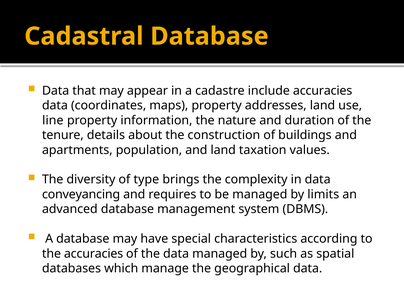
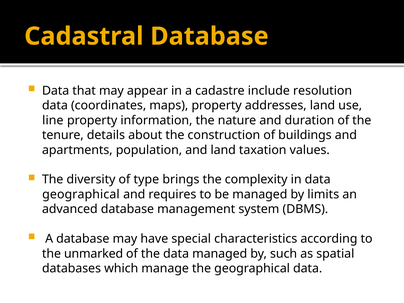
include accuracies: accuracies -> resolution
conveyancing at (81, 194): conveyancing -> geographical
the accuracies: accuracies -> unmarked
